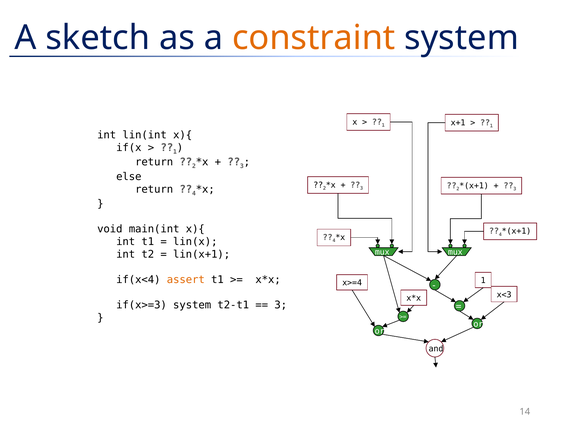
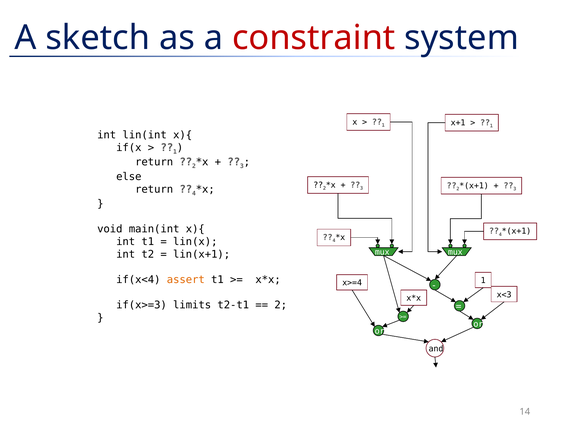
constraint colour: orange -> red
if(x>=3 system: system -> limits
3 at (281, 305): 3 -> 2
